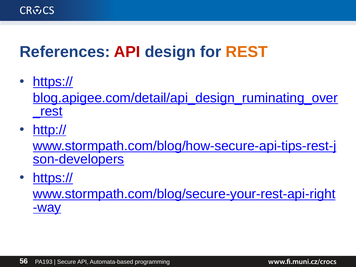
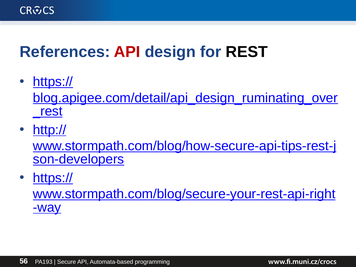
REST colour: orange -> black
